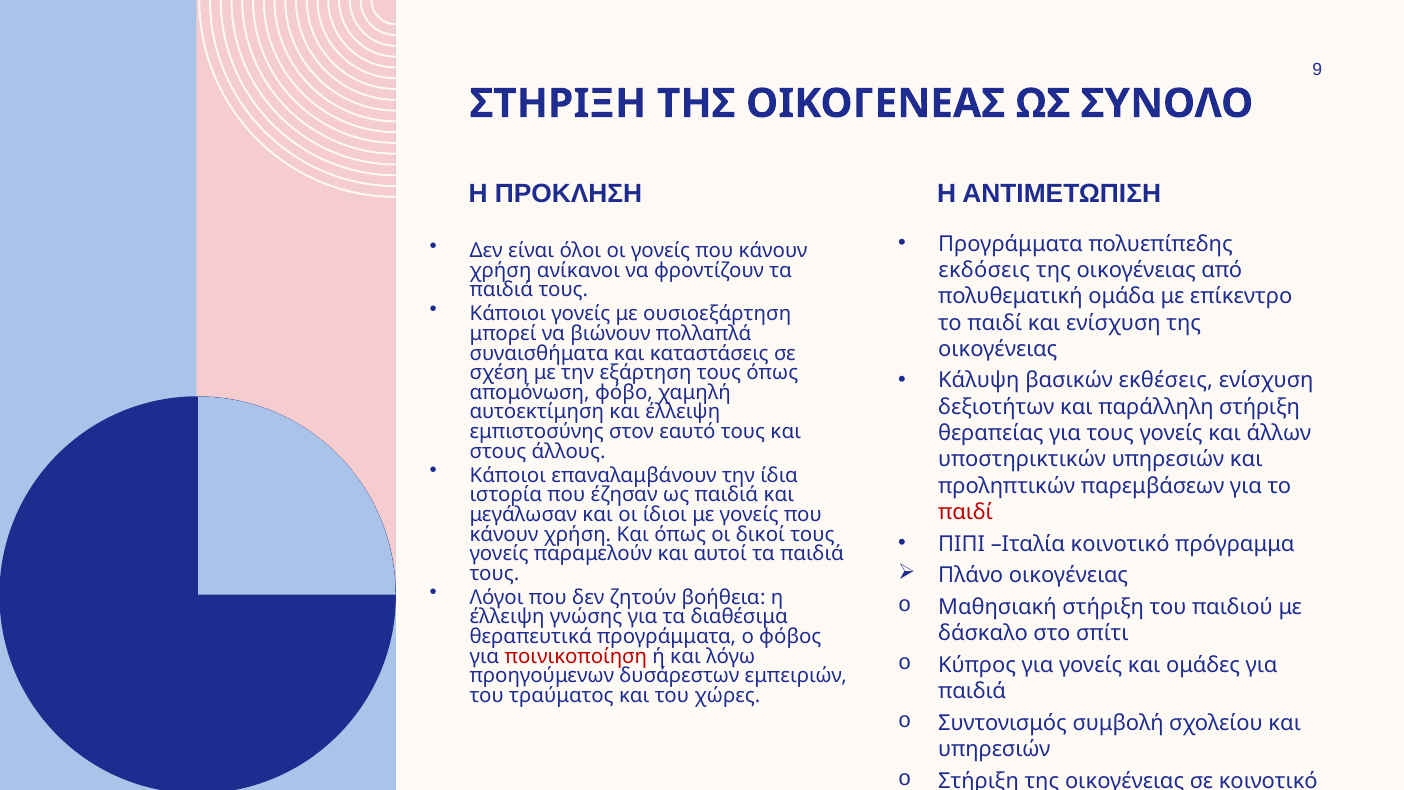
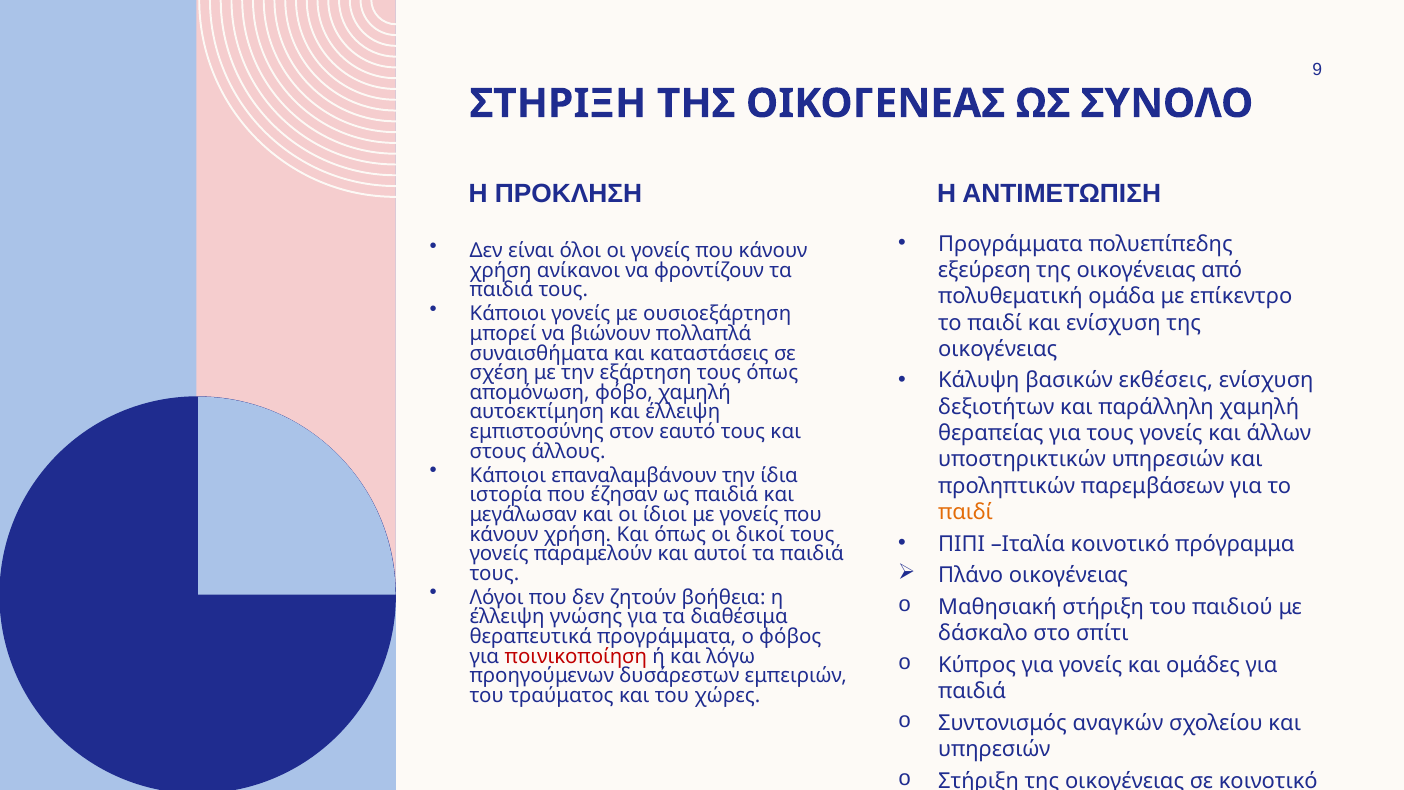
εκδόσεις: εκδόσεις -> εξεύρεση
παράλληλη στήριξη: στήριξη -> χαμηλή
παιδί at (966, 512) colour: red -> orange
συμβολή: συμβολή -> αναγκών
